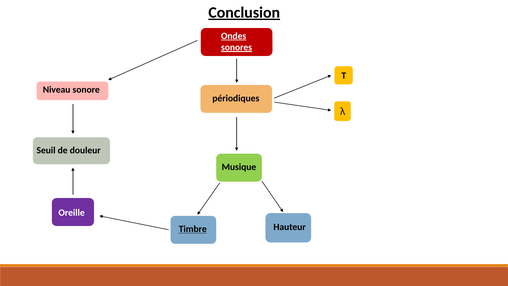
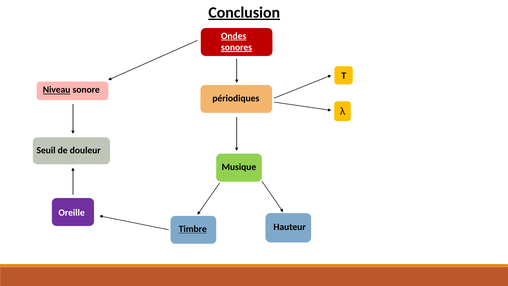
Niveau underline: none -> present
